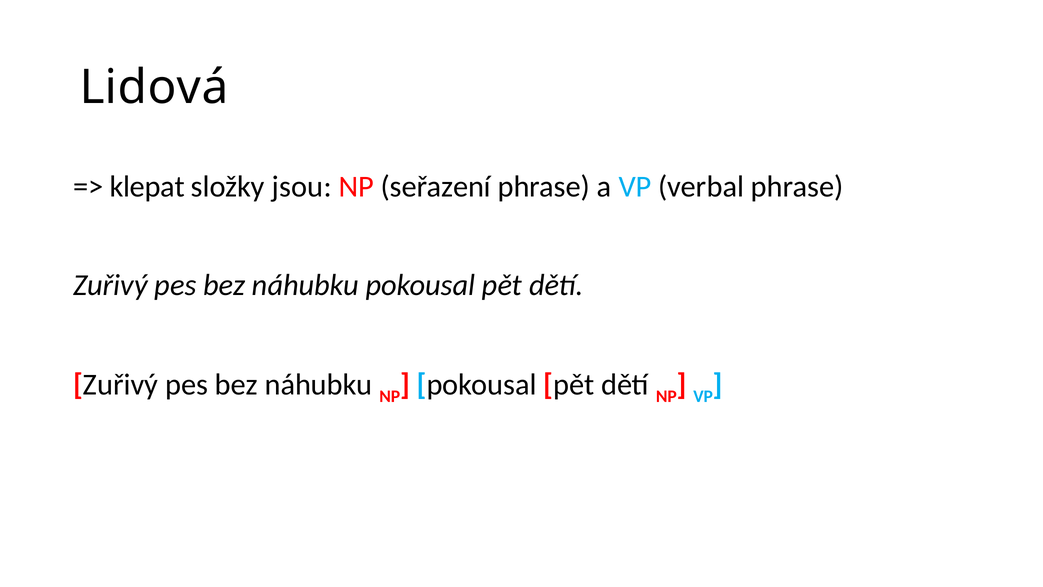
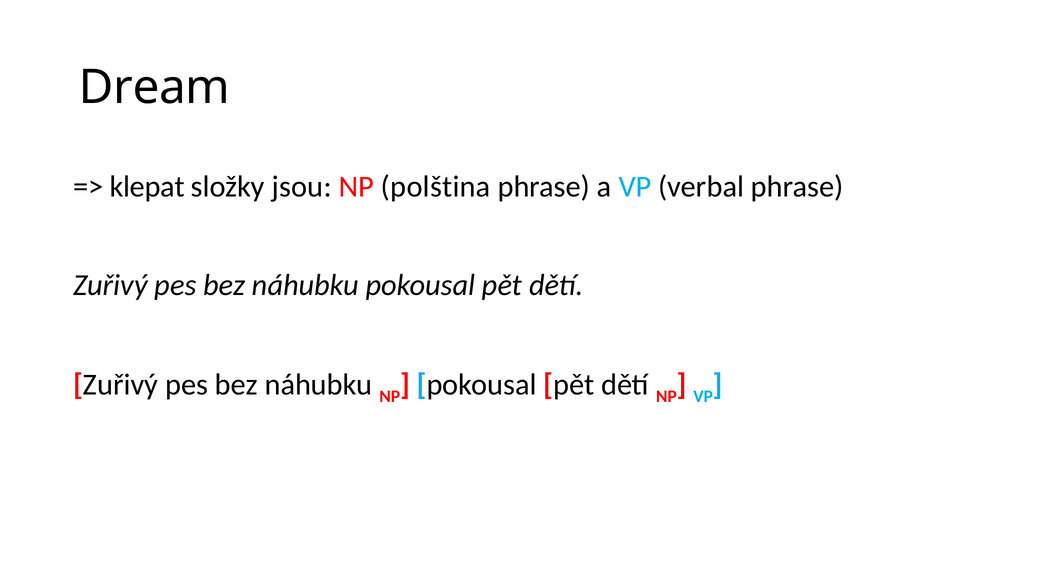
Lidová: Lidová -> Dream
seřazení: seřazení -> polština
